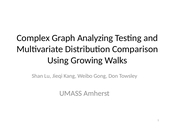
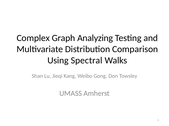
Growing: Growing -> Spectral
